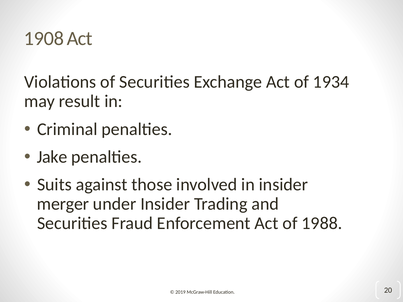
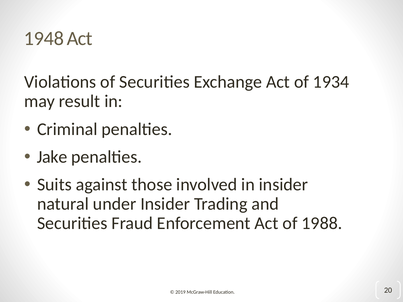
1908: 1908 -> 1948
merger: merger -> natural
